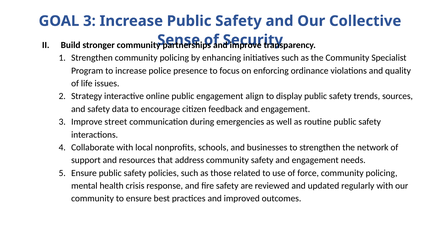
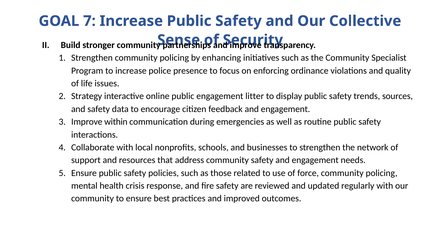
GOAL 3: 3 -> 7
align: align -> litter
street: street -> within
